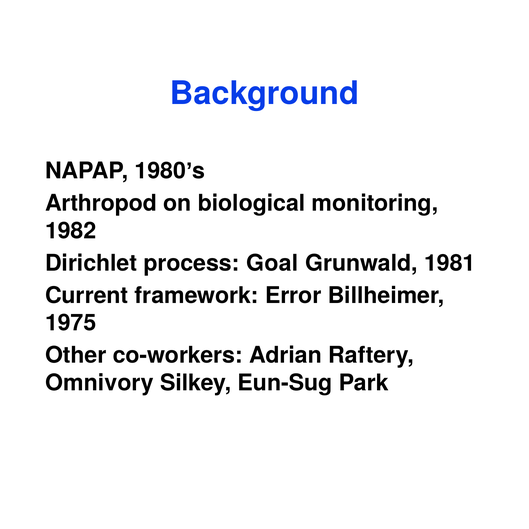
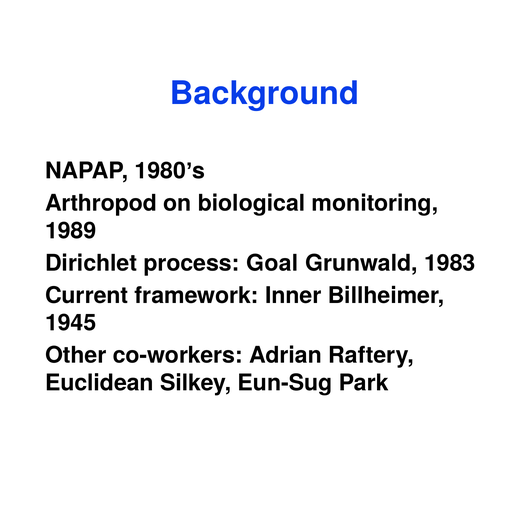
1982: 1982 -> 1989
1981: 1981 -> 1983
Error: Error -> Inner
1975: 1975 -> 1945
Omnivory: Omnivory -> Euclidean
